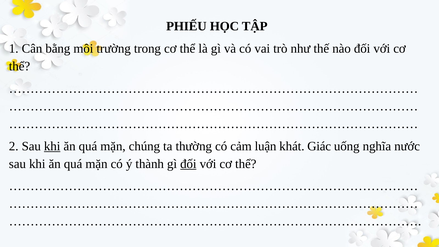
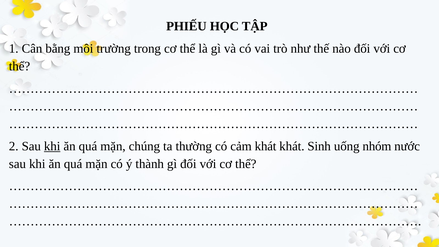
cảm luận: luận -> khát
Giác: Giác -> Sinh
nghĩa: nghĩa -> nhóm
đối at (188, 164) underline: present -> none
